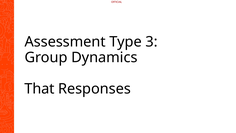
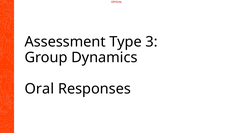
That: That -> Oral
